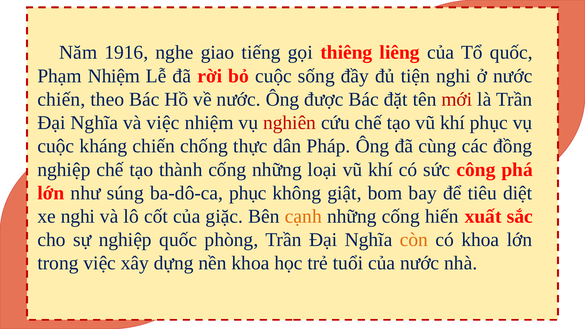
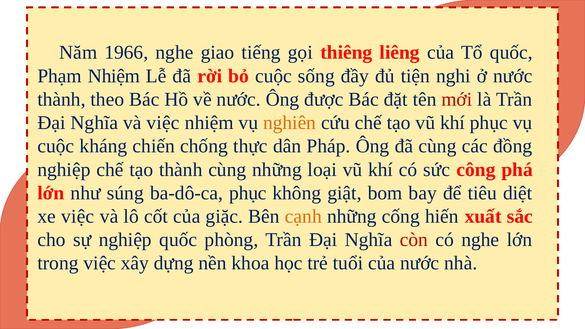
1916: 1916 -> 1966
chiến at (61, 99): chiến -> thành
nghiên colour: red -> orange
thành cống: cống -> cùng
xe nghi: nghi -> việc
còn colour: orange -> red
có khoa: khoa -> nghe
